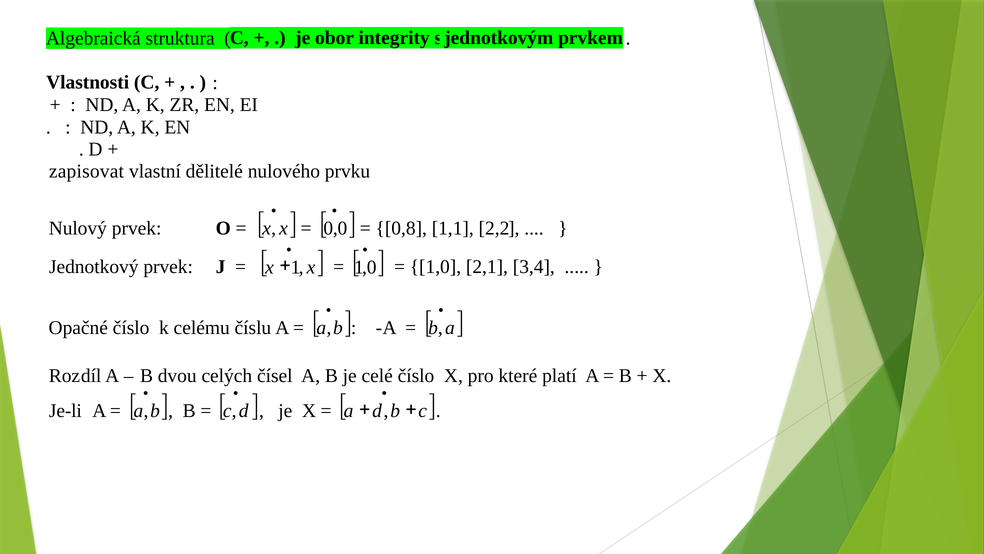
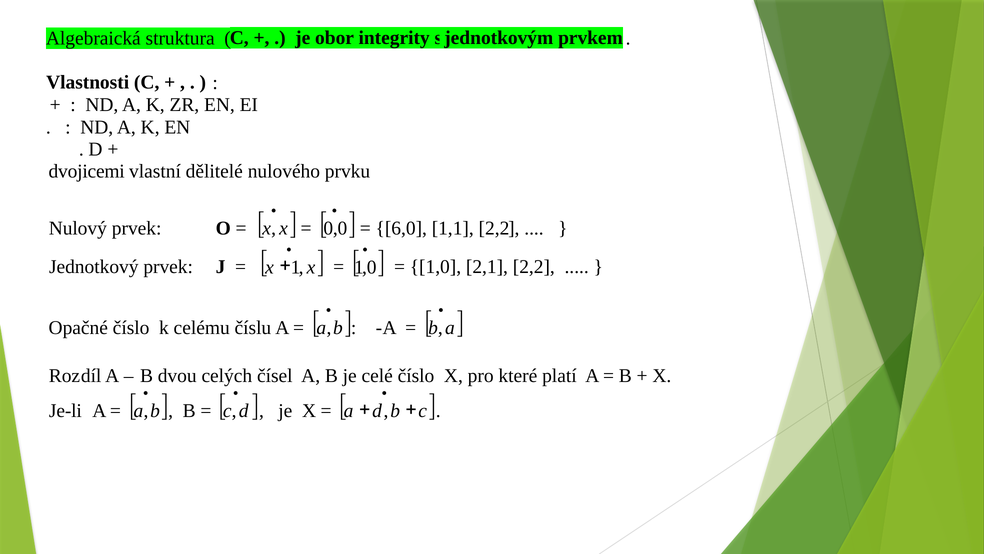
zapisovat: zapisovat -> dvojicemi
0,8: 0,8 -> 6,0
2,1 3,4: 3,4 -> 2,2
